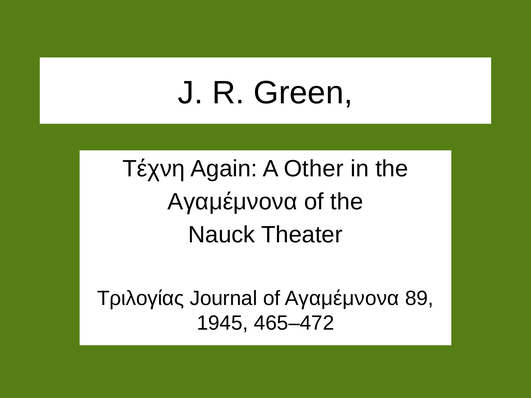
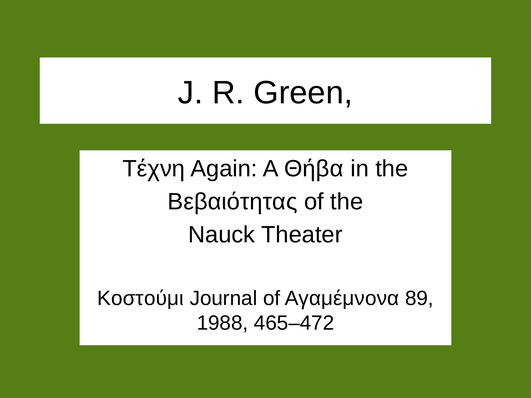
Other: Other -> Θήβα
Αγαμέμνονα at (233, 202): Αγαμέμνονα -> Βεβαιότητας
Τριλογίας: Τριλογίας -> Κοστούμι
1945: 1945 -> 1988
